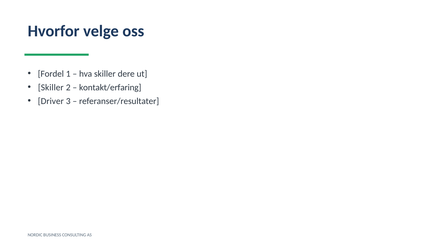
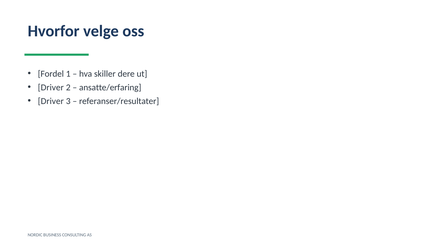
Skiller at (51, 87): Skiller -> Driver
kontakt/erfaring: kontakt/erfaring -> ansatte/erfaring
